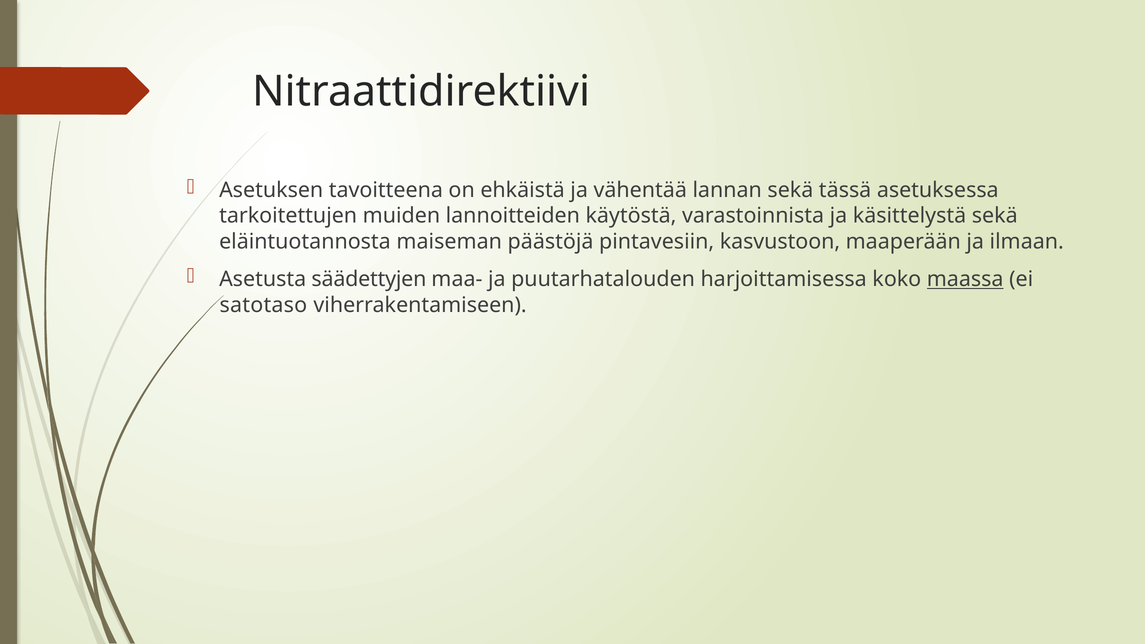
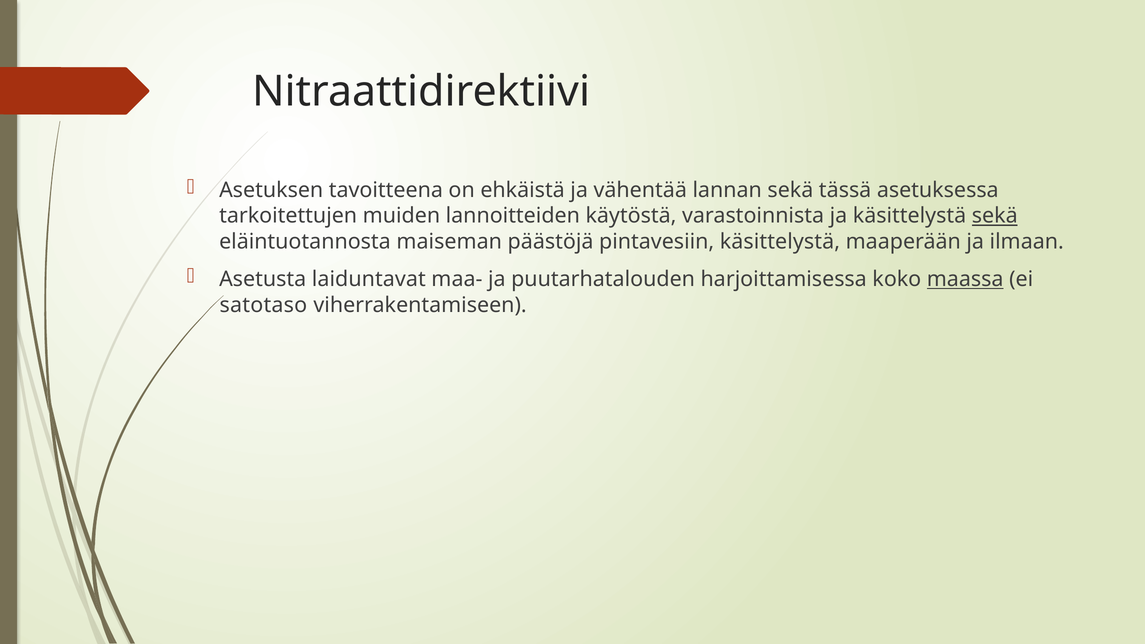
sekä at (995, 216) underline: none -> present
pintavesiin kasvustoon: kasvustoon -> käsittelystä
säädettyjen: säädettyjen -> laiduntavat
